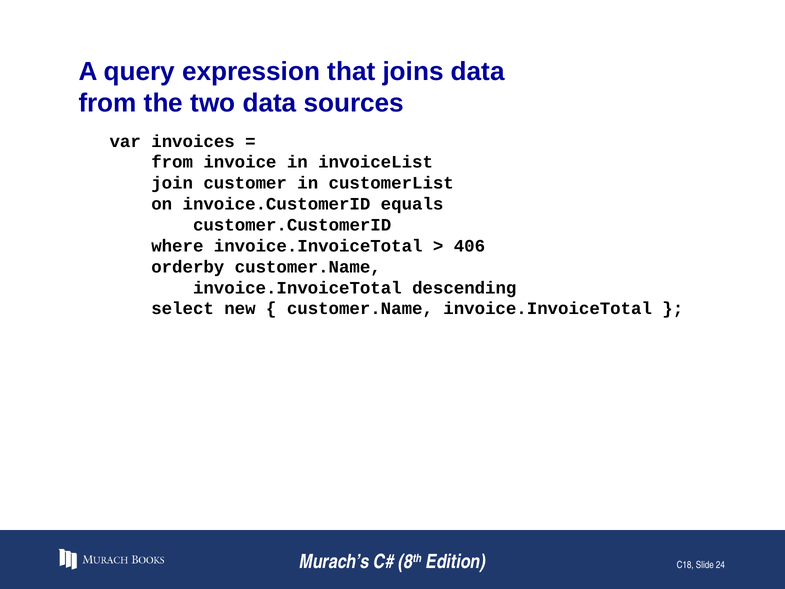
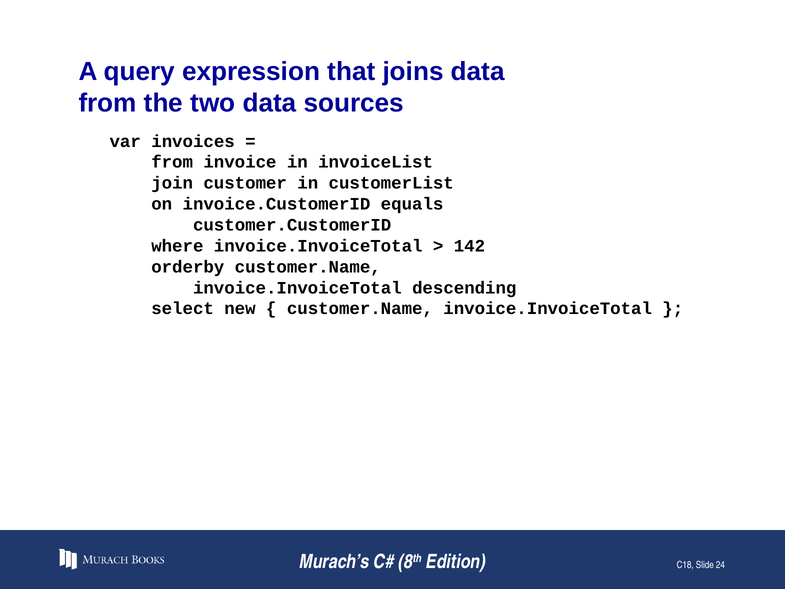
406: 406 -> 142
